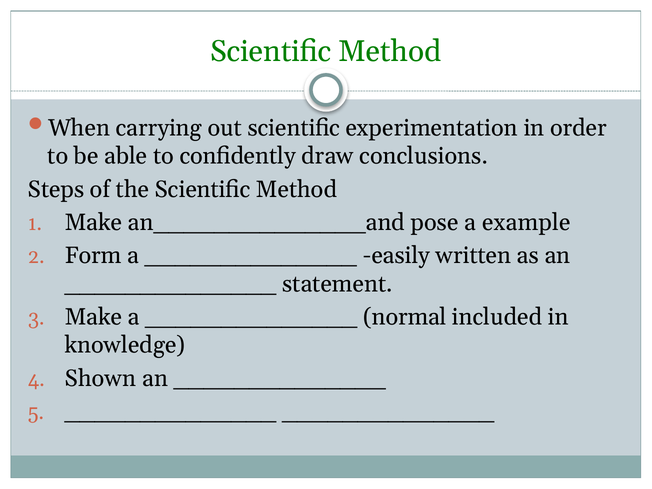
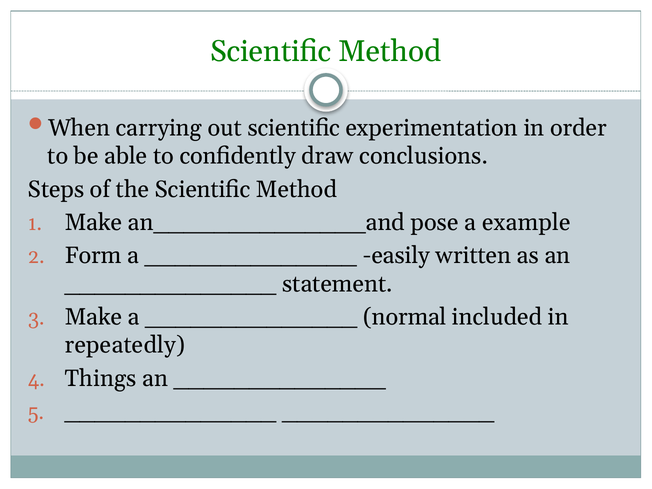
knowledge: knowledge -> repeatedly
Shown: Shown -> Things
